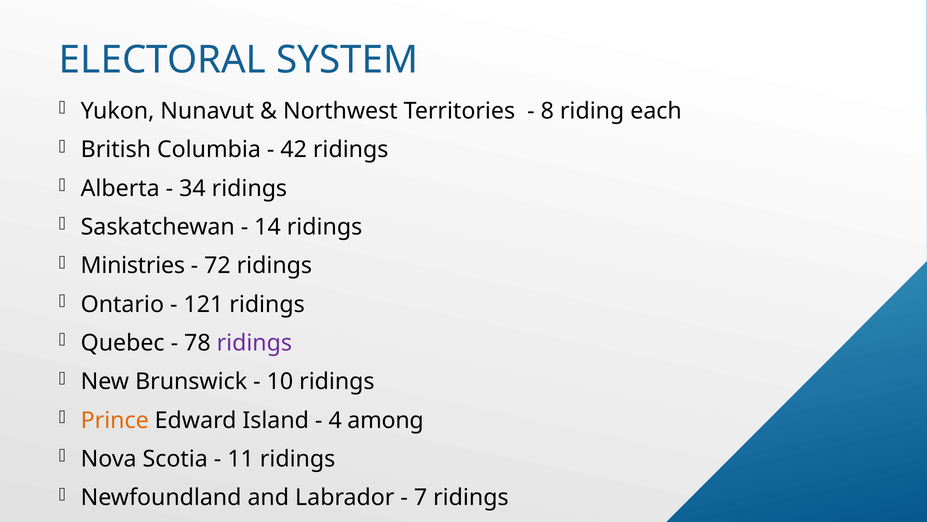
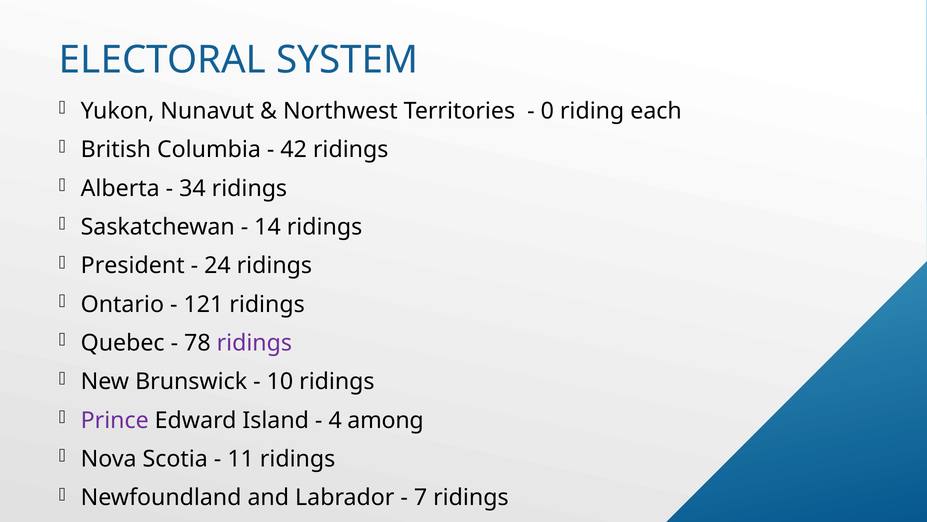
8: 8 -> 0
Ministries: Ministries -> President
72: 72 -> 24
Prince colour: orange -> purple
